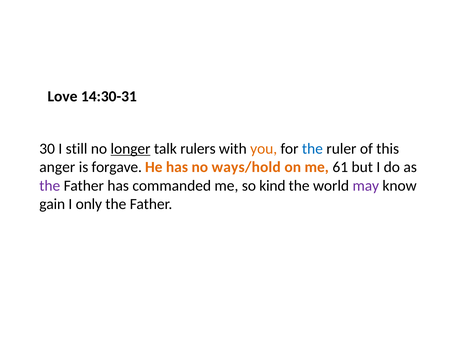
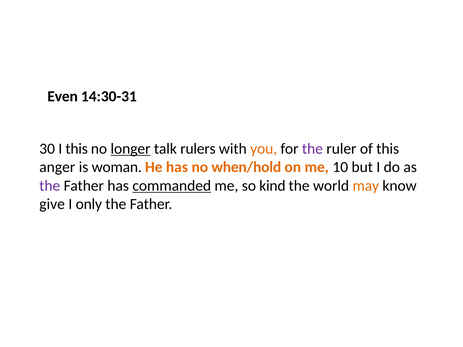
Love: Love -> Even
I still: still -> this
the at (312, 149) colour: blue -> purple
forgave: forgave -> woman
ways/hold: ways/hold -> when/hold
61: 61 -> 10
commanded underline: none -> present
may colour: purple -> orange
gain: gain -> give
